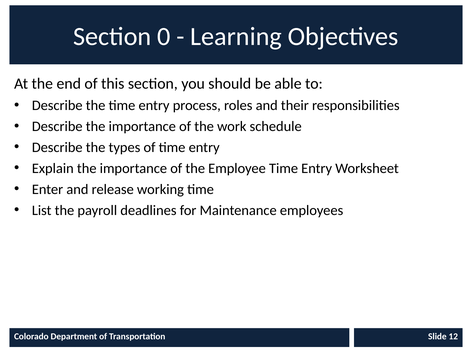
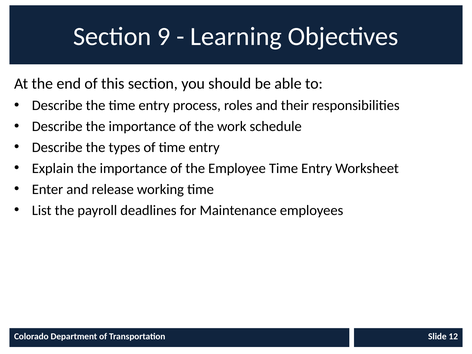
0: 0 -> 9
